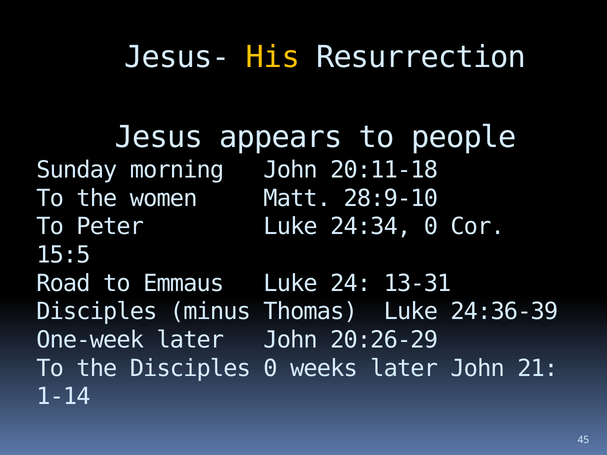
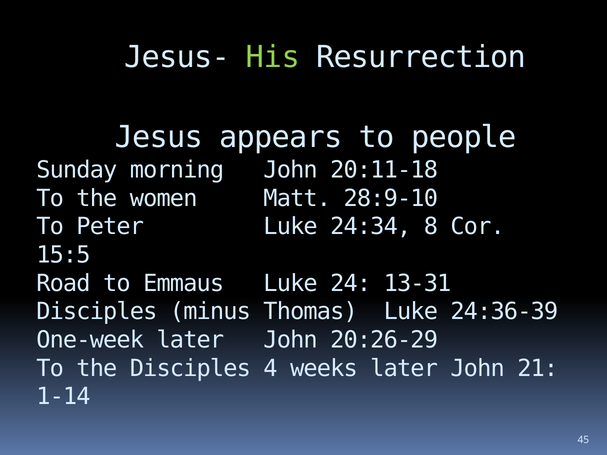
His colour: yellow -> light green
24:34 0: 0 -> 8
Disciples 0: 0 -> 4
